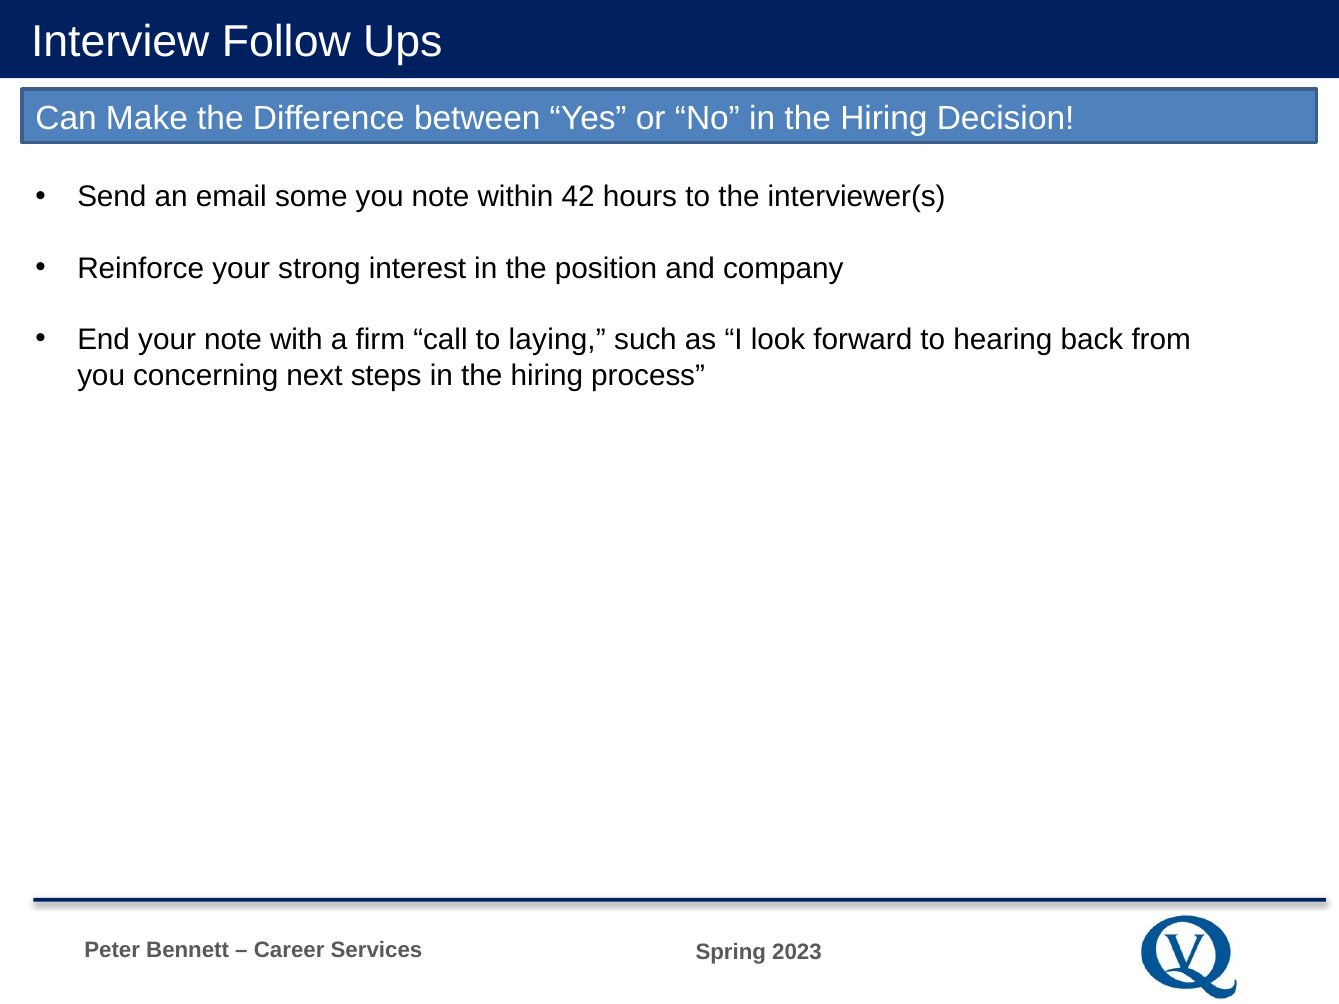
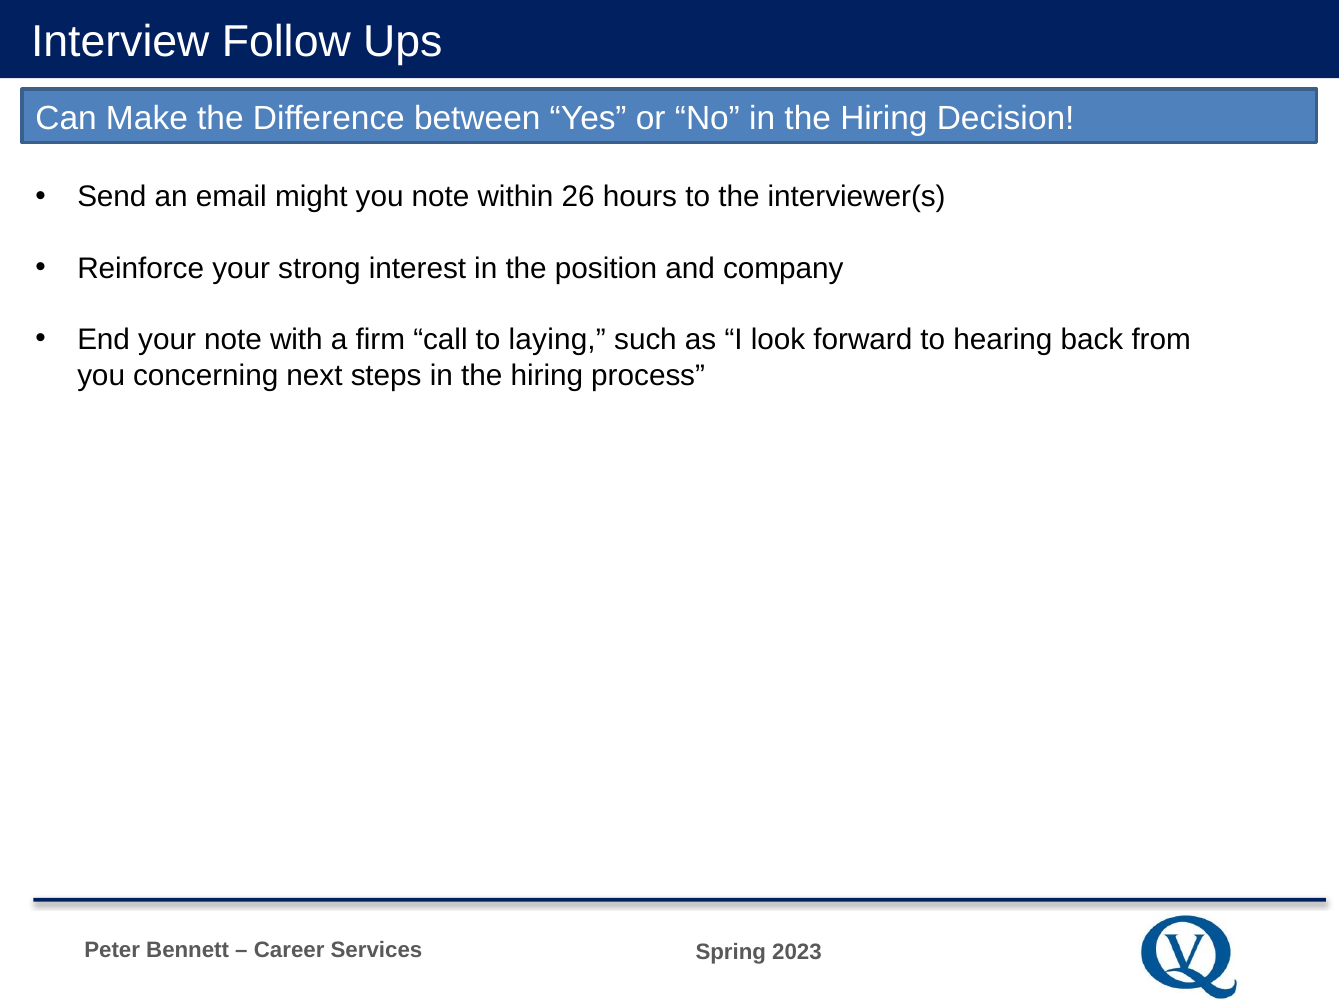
some: some -> might
42: 42 -> 26
